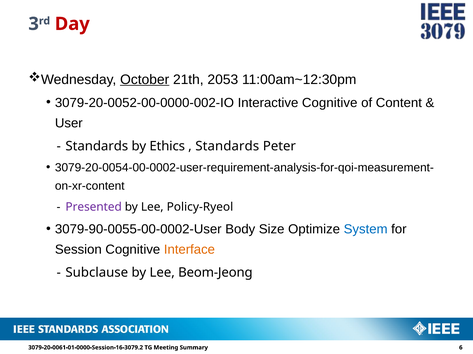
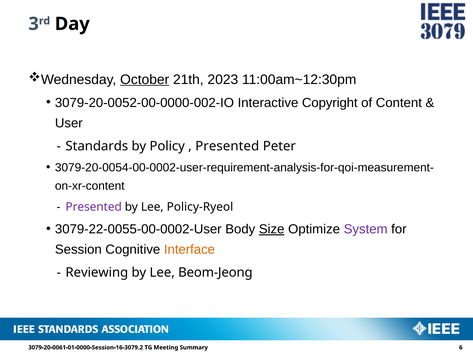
Day colour: red -> black
2053: 2053 -> 2023
Interactive Cognitive: Cognitive -> Copyright
Ethics: Ethics -> Policy
Standards at (227, 146): Standards -> Presented
3079-90-0055-00-0002-User: 3079-90-0055-00-0002-User -> 3079-22-0055-00-0002-User
Size underline: none -> present
System colour: blue -> purple
Subclause: Subclause -> Reviewing
